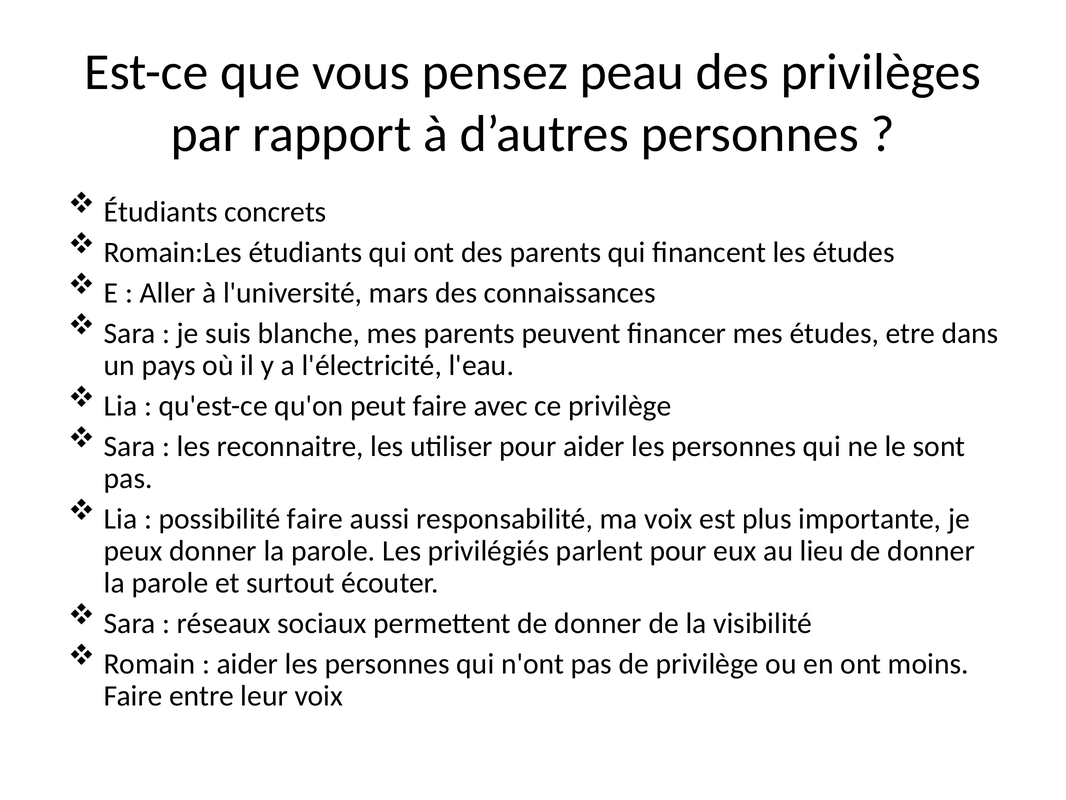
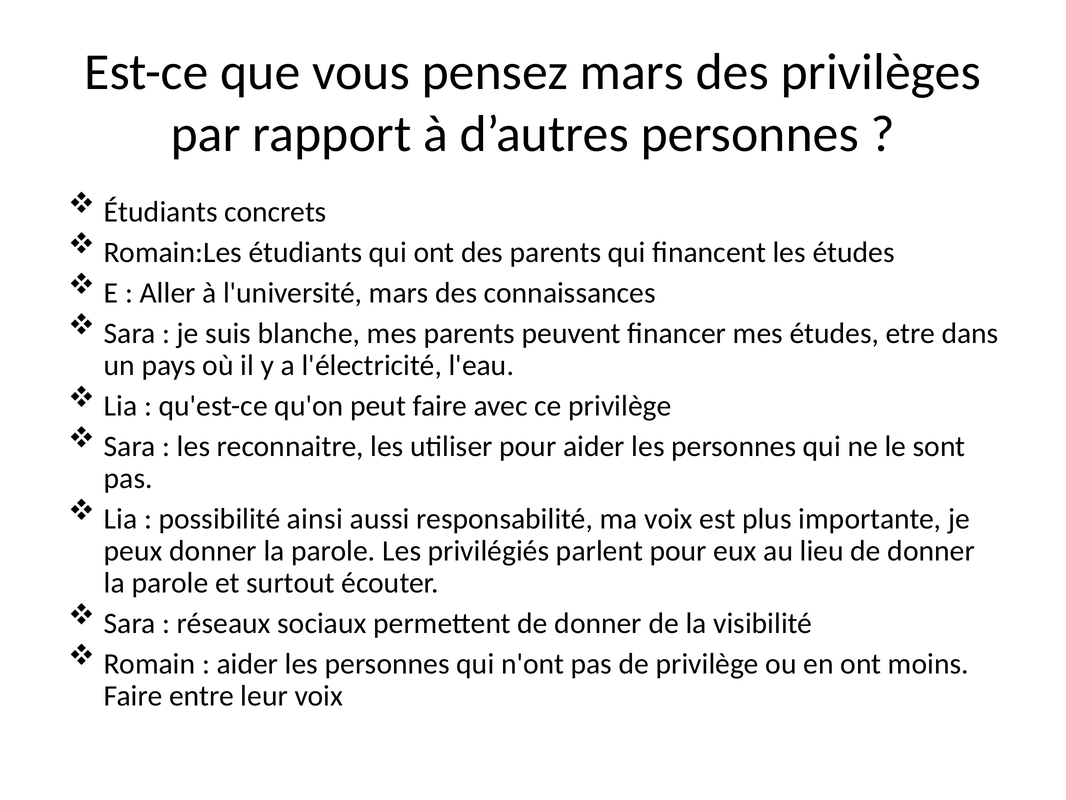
pensez peau: peau -> mars
possibilité faire: faire -> ainsi
